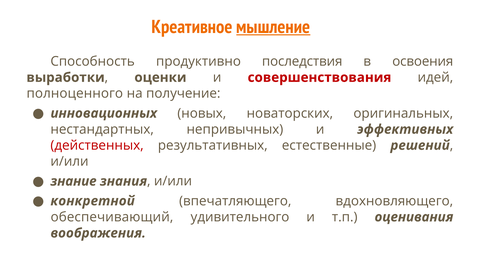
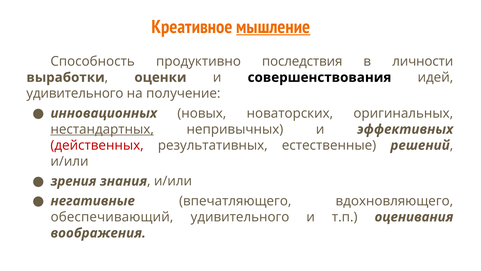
освоения: освоения -> личности
совершенствования colour: red -> black
полноценного at (75, 93): полноценного -> удивительного
нестандартных underline: none -> present
знание: знание -> зрения
конкретной: конкретной -> негативные
